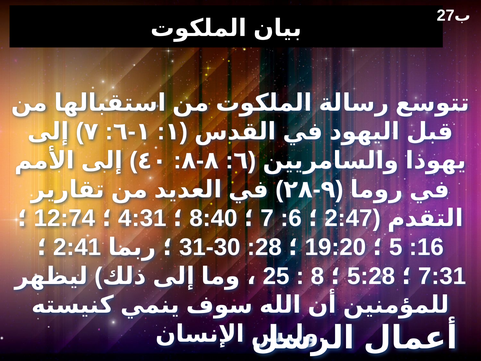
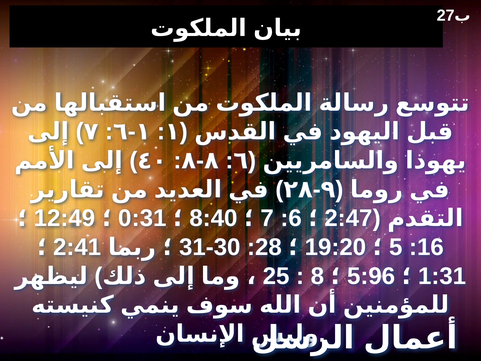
12:74: 12:74 -> 12:49
4:31: 4:31 -> 0:31
5:28: 5:28 -> 5:96
7:31: 7:31 -> 1:31
